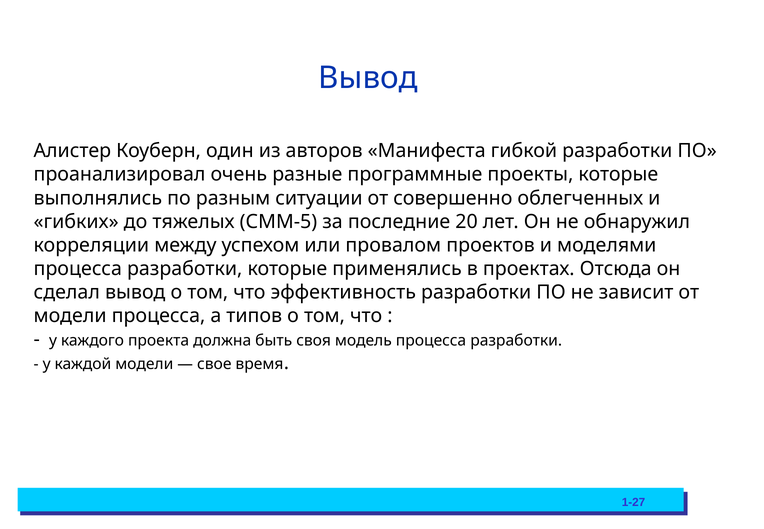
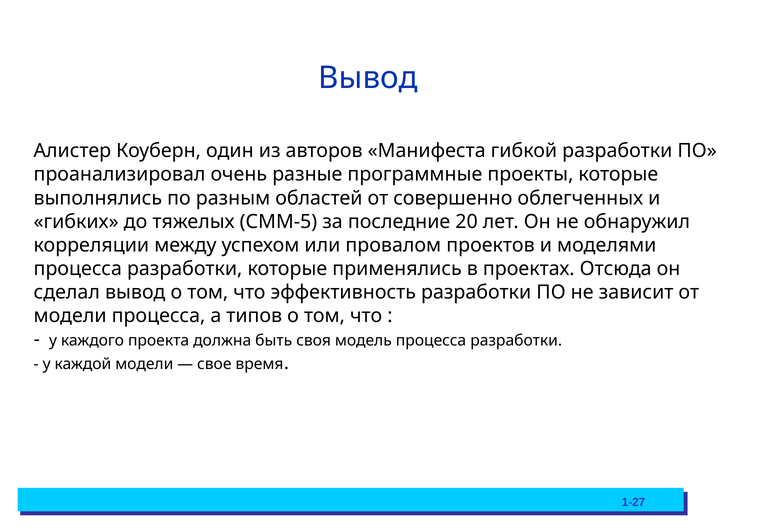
ситуации: ситуации -> областей
